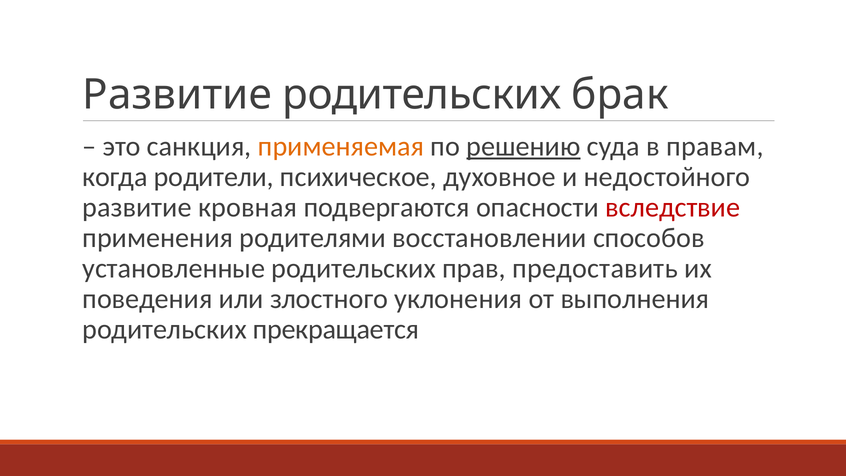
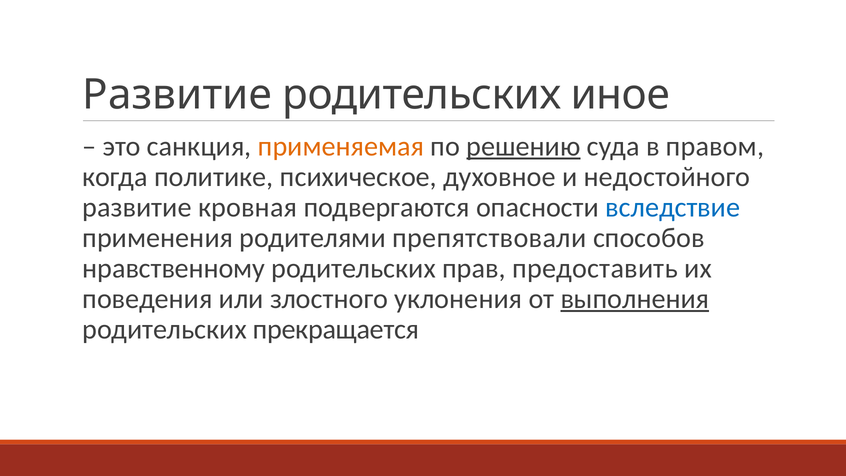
брак: брак -> иное
правам: правам -> правом
родители: родители -> политике
вследствие colour: red -> blue
восстановлении: восстановлении -> препятствовали
установленные: установленные -> нравственному
выполнения underline: none -> present
